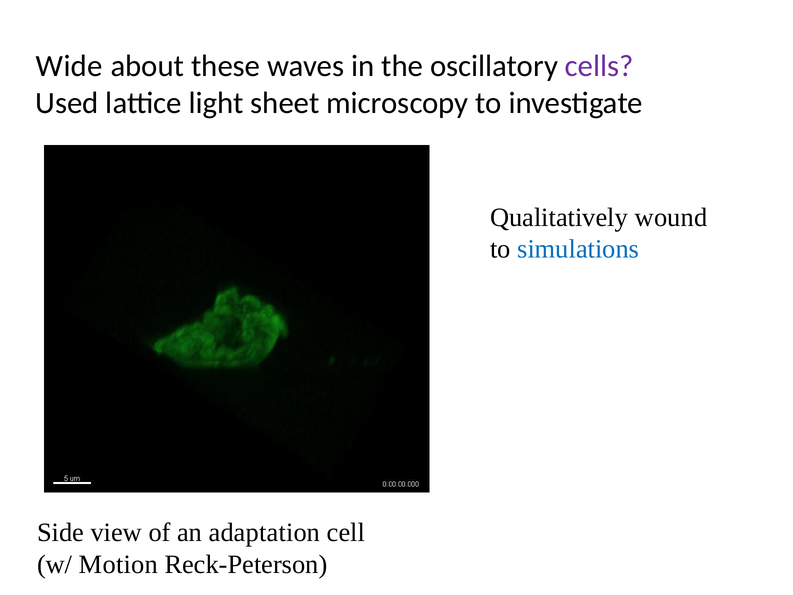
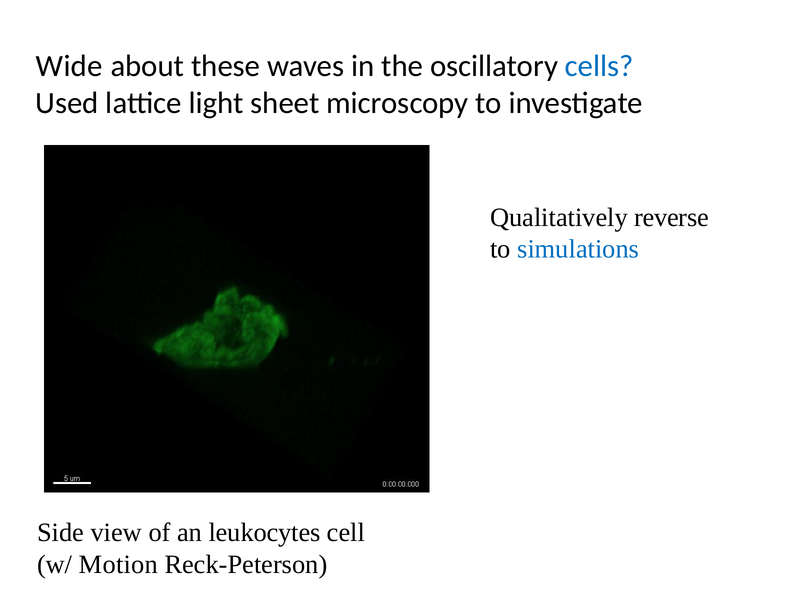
cells colour: purple -> blue
wound: wound -> reverse
adaptation: adaptation -> leukocytes
